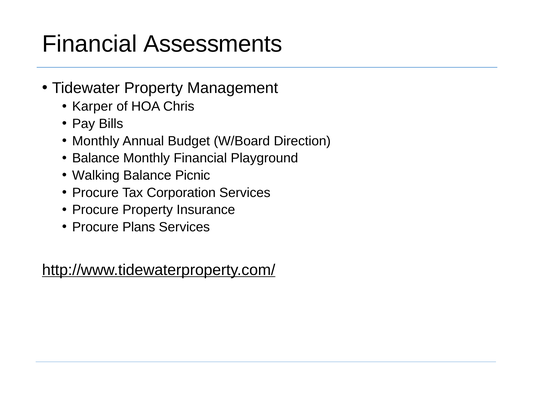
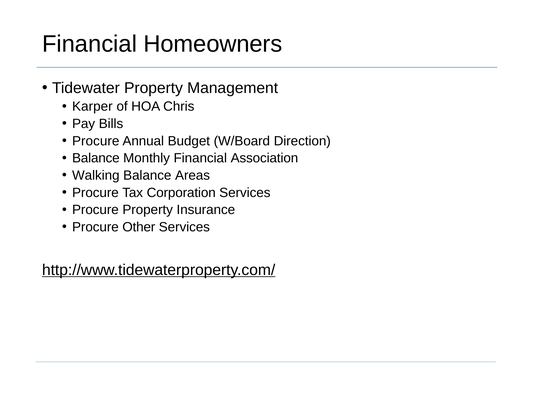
Assessments: Assessments -> Homeowners
Monthly at (96, 141): Monthly -> Procure
Playground: Playground -> Association
Picnic: Picnic -> Areas
Plans: Plans -> Other
